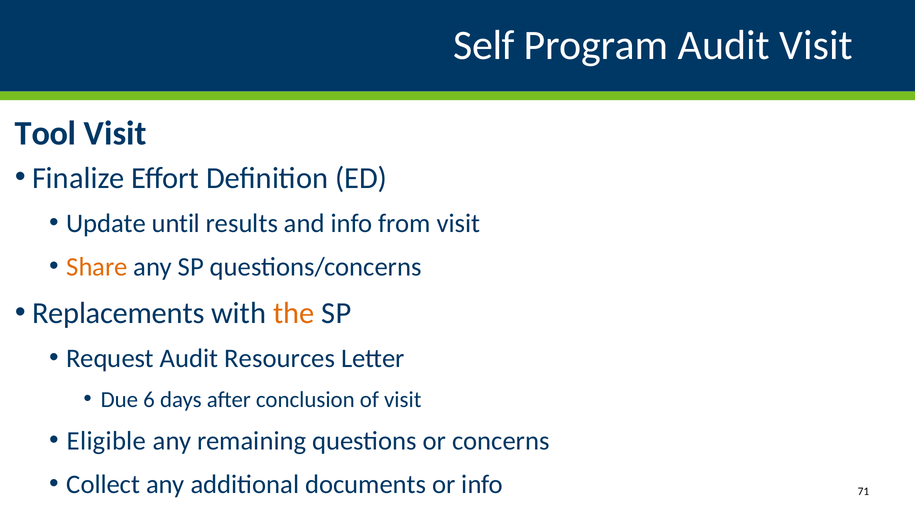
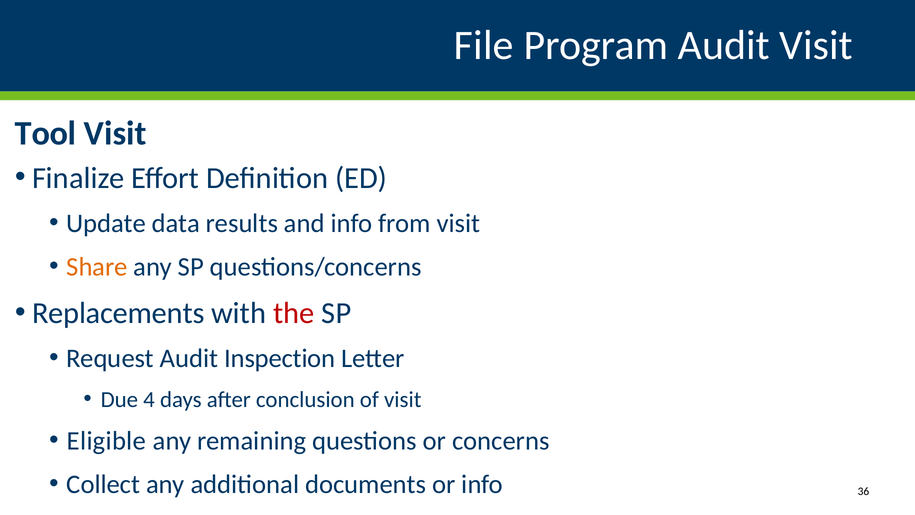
Self: Self -> File
until: until -> data
the colour: orange -> red
Resources: Resources -> Inspection
6: 6 -> 4
71: 71 -> 36
